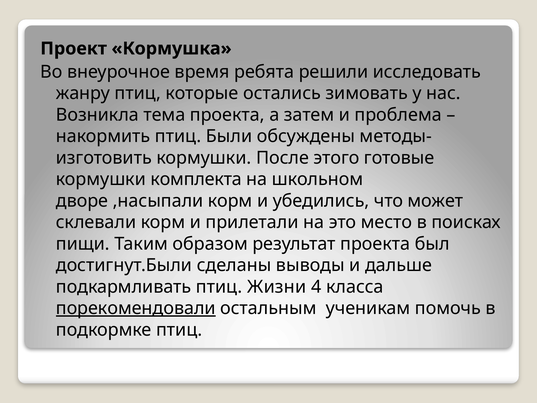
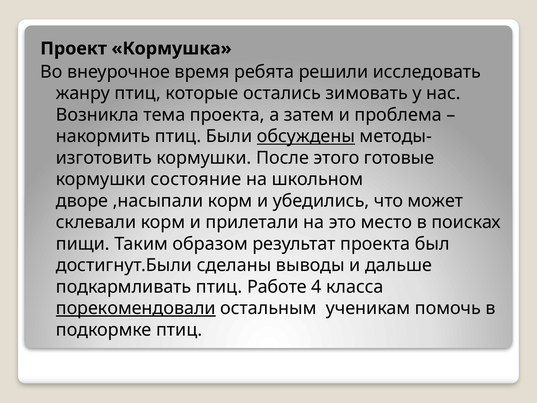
обсуждены underline: none -> present
комплекта: комплекта -> состояние
Жизни: Жизни -> Работе
